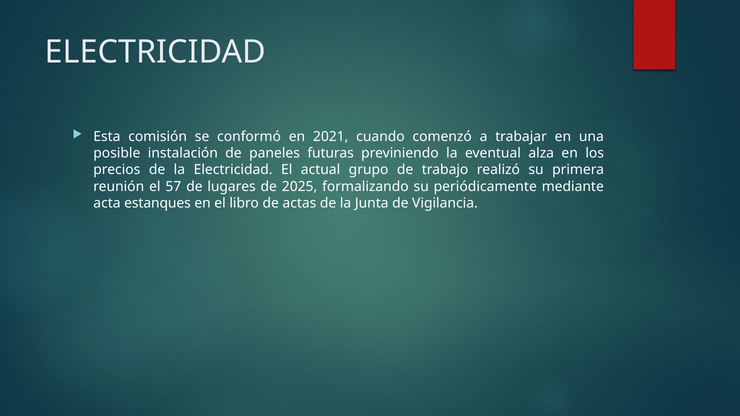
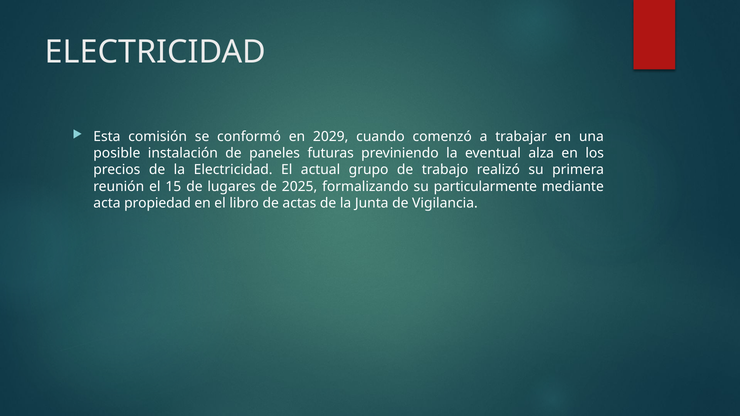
2021: 2021 -> 2029
57: 57 -> 15
periódicamente: periódicamente -> particularmente
estanques: estanques -> propiedad
